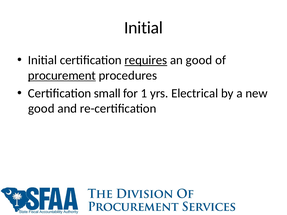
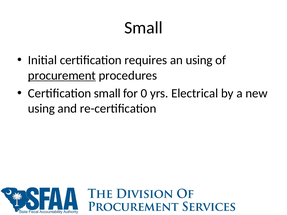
Initial at (144, 28): Initial -> Small
requires underline: present -> none
an good: good -> using
1: 1 -> 0
good at (41, 109): good -> using
